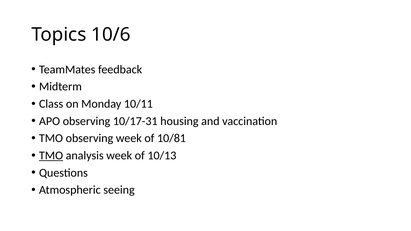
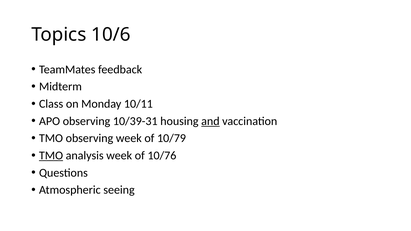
10/17-31: 10/17-31 -> 10/39-31
and underline: none -> present
10/81: 10/81 -> 10/79
10/13: 10/13 -> 10/76
